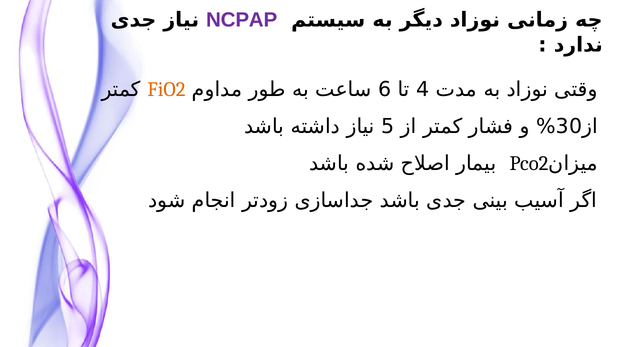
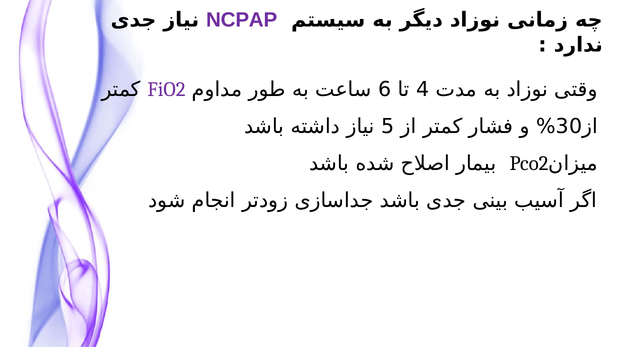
FiO2 colour: orange -> purple
